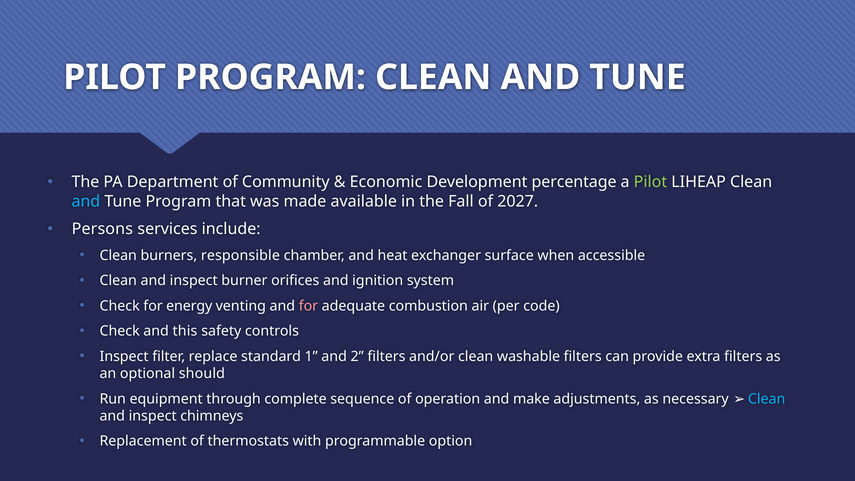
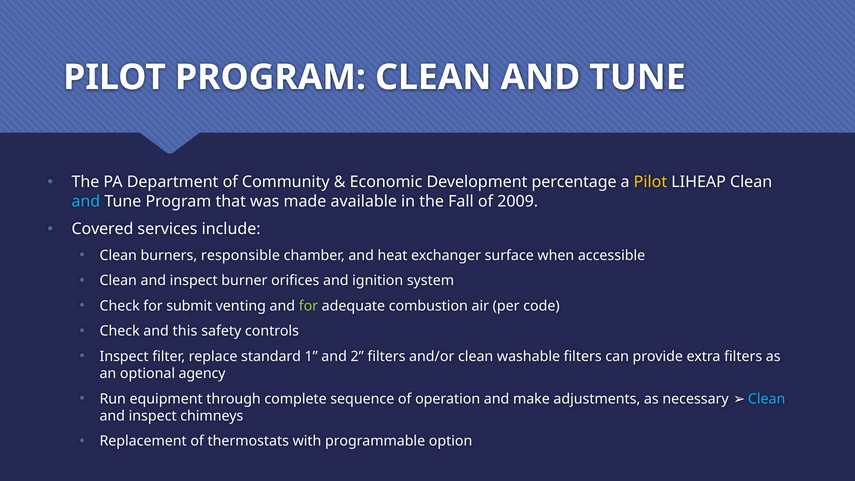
Pilot at (650, 182) colour: light green -> yellow
2027: 2027 -> 2009
Persons: Persons -> Covered
energy: energy -> submit
for at (308, 306) colour: pink -> light green
should: should -> agency
